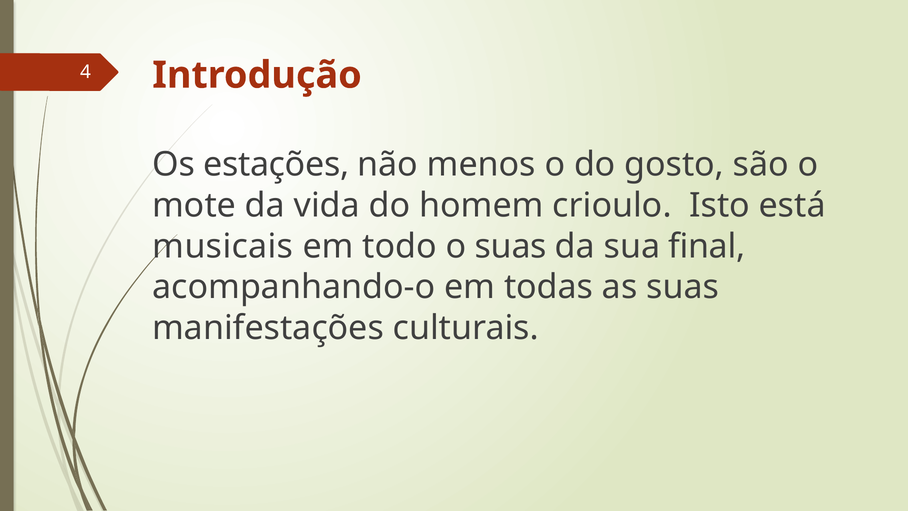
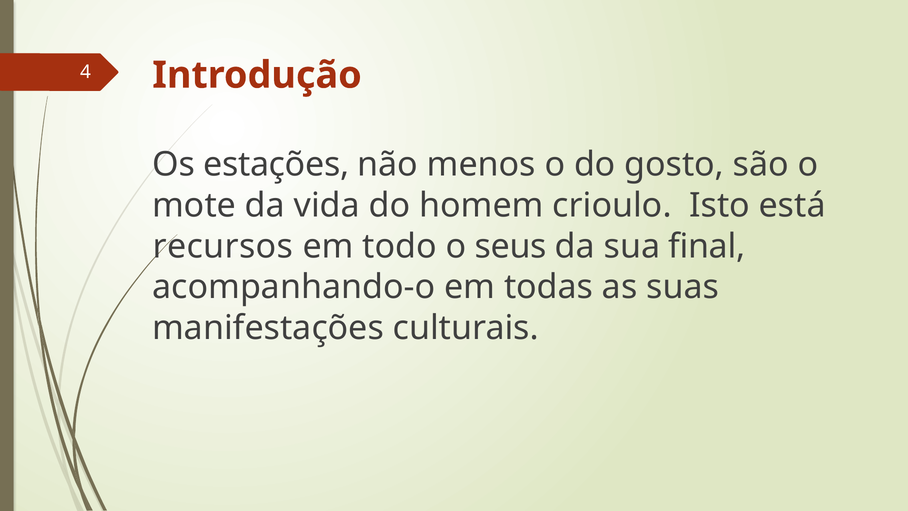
musicais: musicais -> recursos
o suas: suas -> seus
